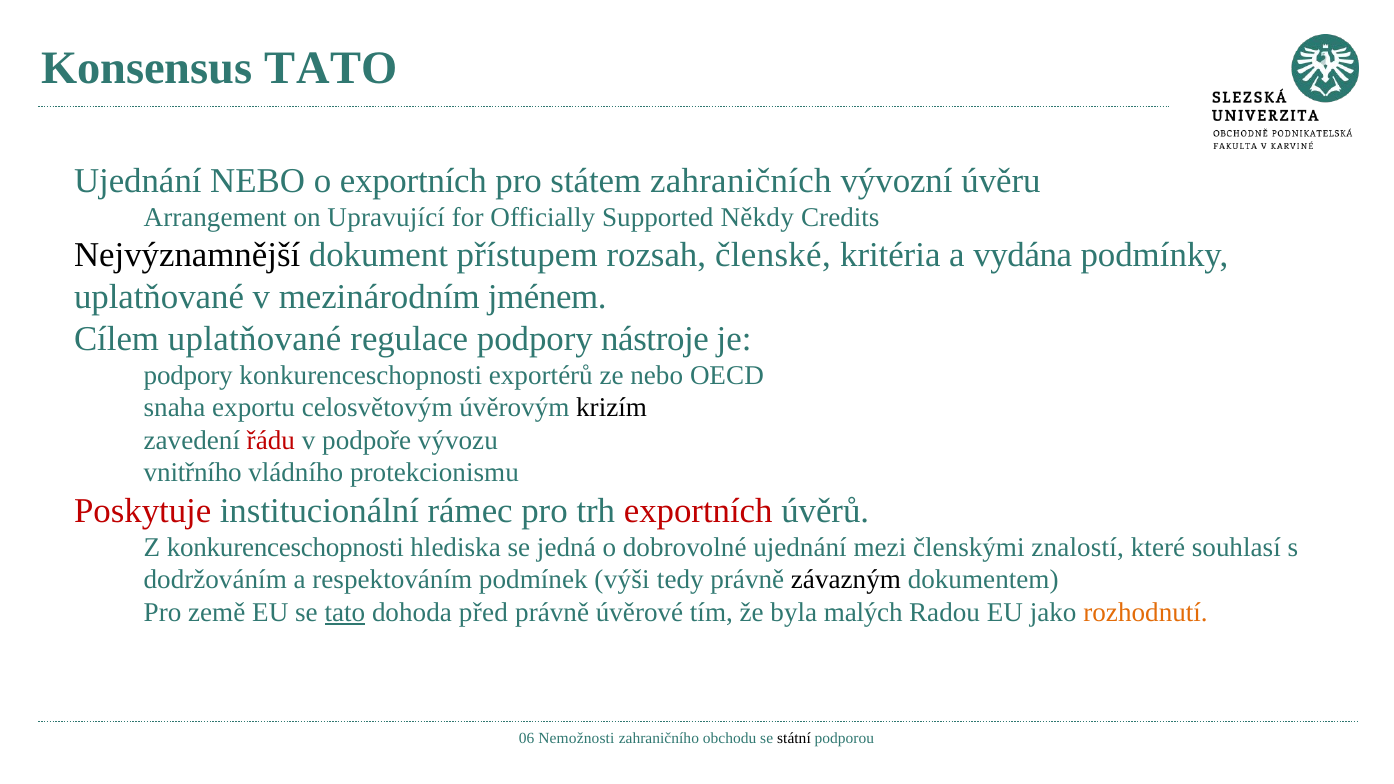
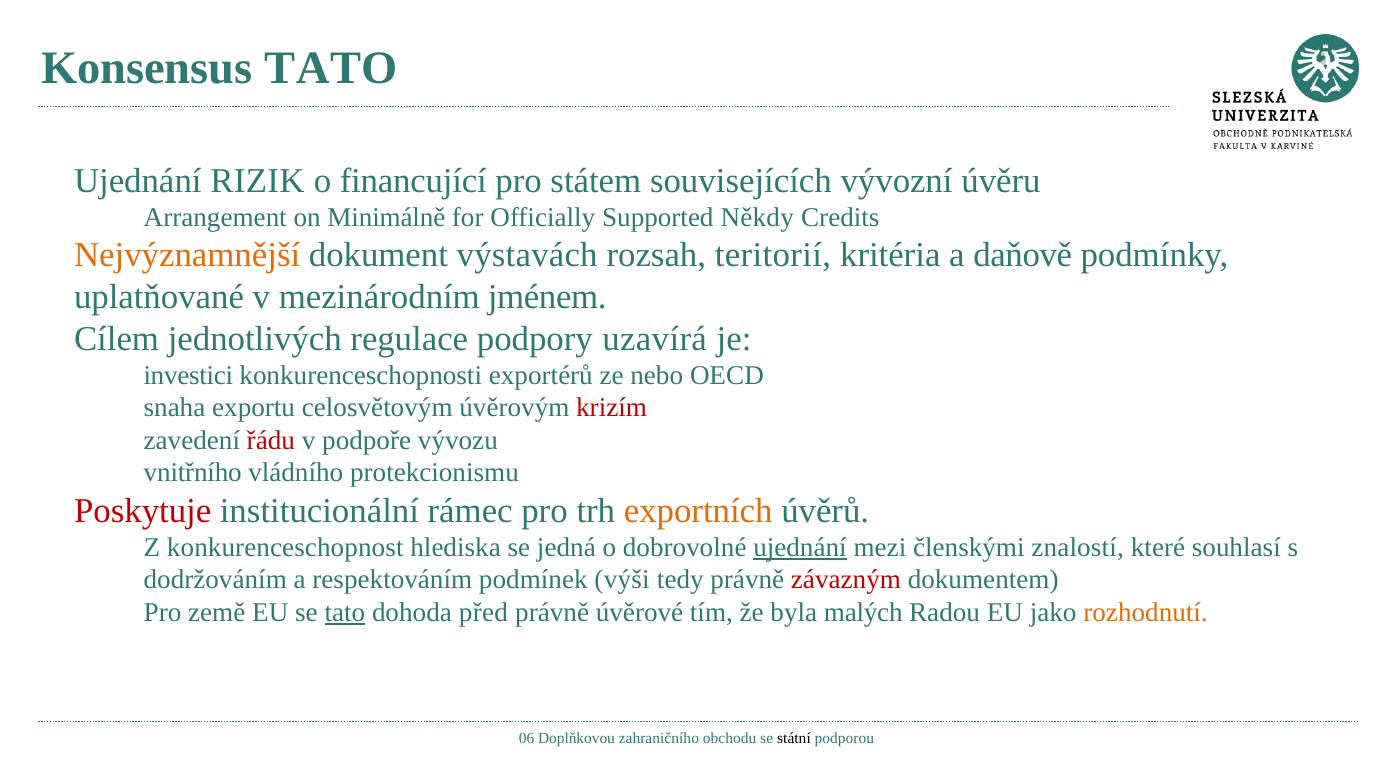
Ujednání NEBO: NEBO -> RIZIK
o exportních: exportních -> financující
zahraničních: zahraničních -> souvisejících
Upravující: Upravující -> Minimálně
Nejvýznamnější colour: black -> orange
přístupem: přístupem -> výstavách
členské: členské -> teritorií
vydána: vydána -> daňově
Cílem uplatňované: uplatňované -> jednotlivých
nástroje: nástroje -> uzavírá
podpory at (188, 375): podpory -> investici
krizím colour: black -> red
exportních at (698, 511) colour: red -> orange
Z konkurenceschopnosti: konkurenceschopnosti -> konkurenceschopnost
ujednání at (800, 547) underline: none -> present
závazným colour: black -> red
Nemožnosti: Nemožnosti -> Doplňkovou
